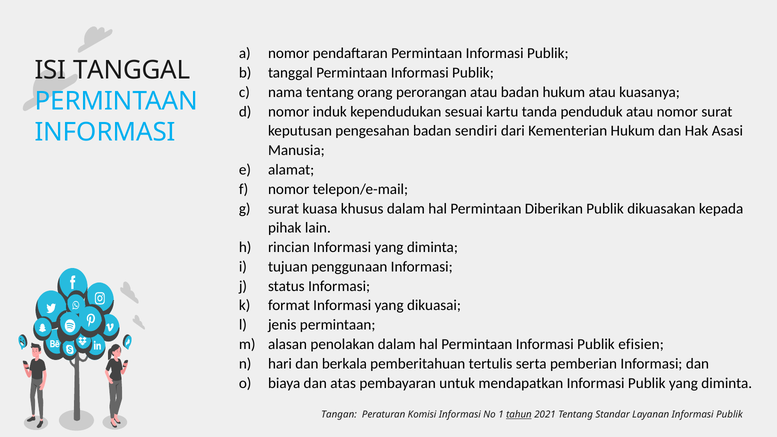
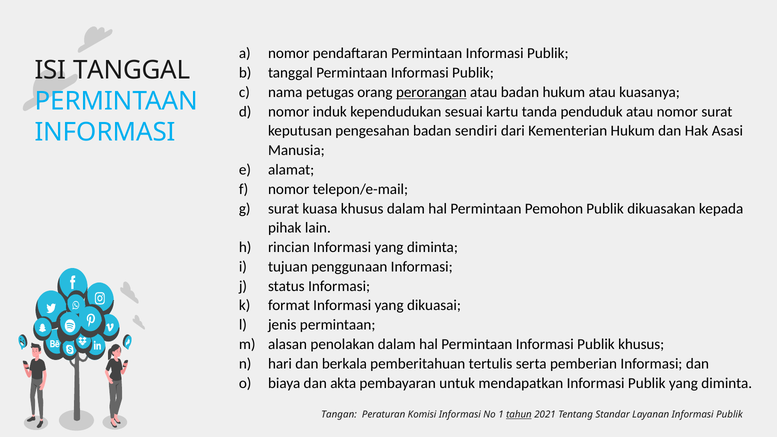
nama tentang: tentang -> petugas
perorangan underline: none -> present
Diberikan: Diberikan -> Pemohon
Publik efisien: efisien -> khusus
atas: atas -> akta
